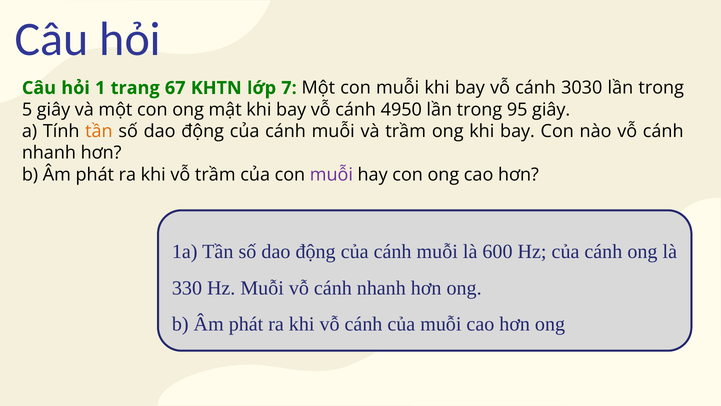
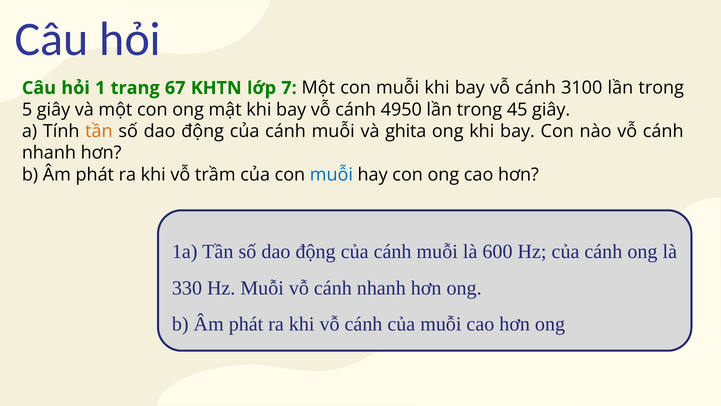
3030: 3030 -> 3100
95: 95 -> 45
và trầm: trầm -> ghita
muỗi at (331, 174) colour: purple -> blue
